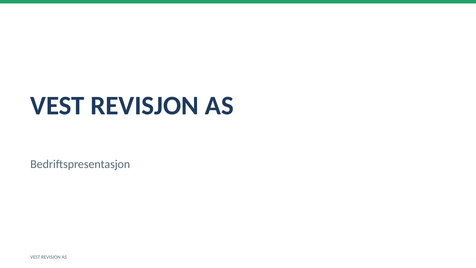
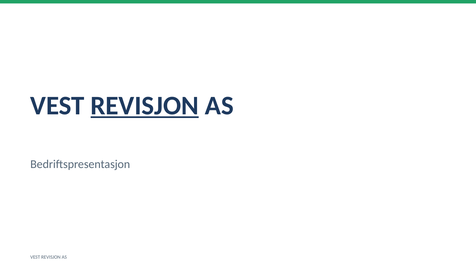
REVISJON at (145, 106) underline: none -> present
